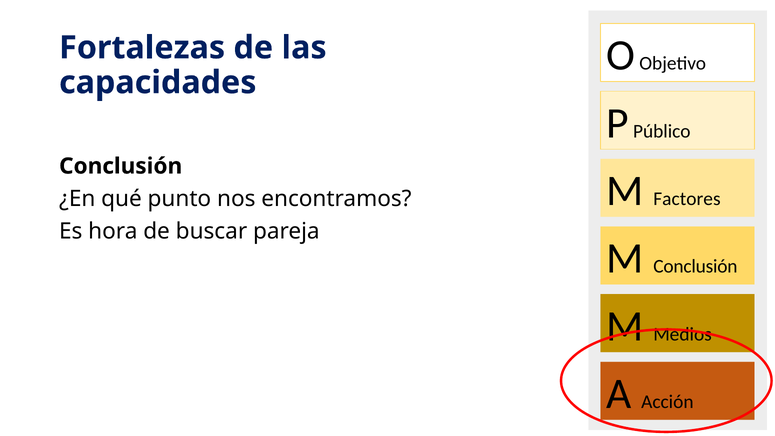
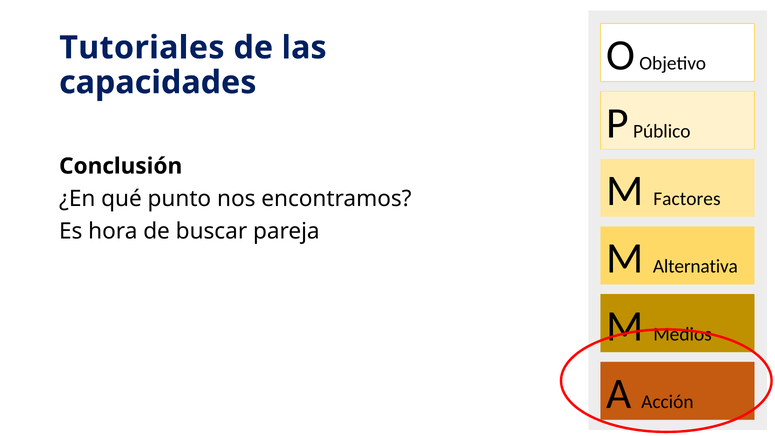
Fortalezas: Fortalezas -> Tutoriales
M Conclusión: Conclusión -> Alternativa
